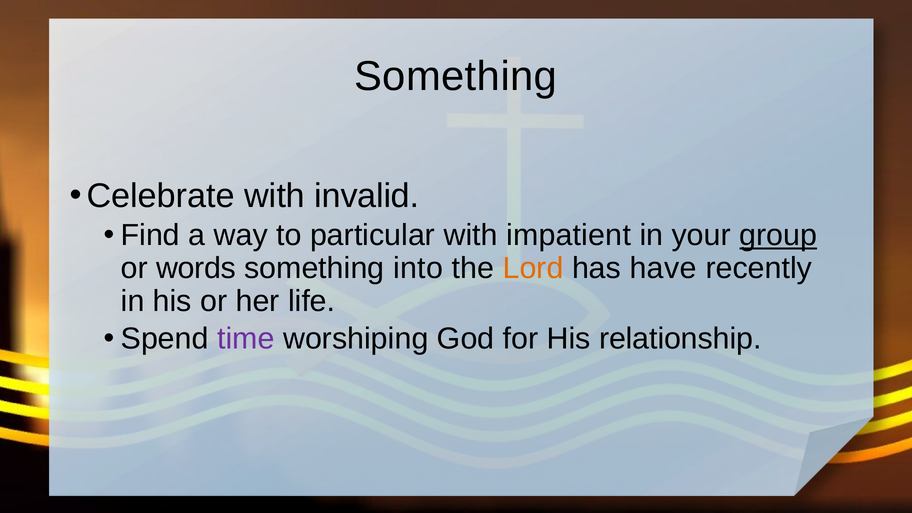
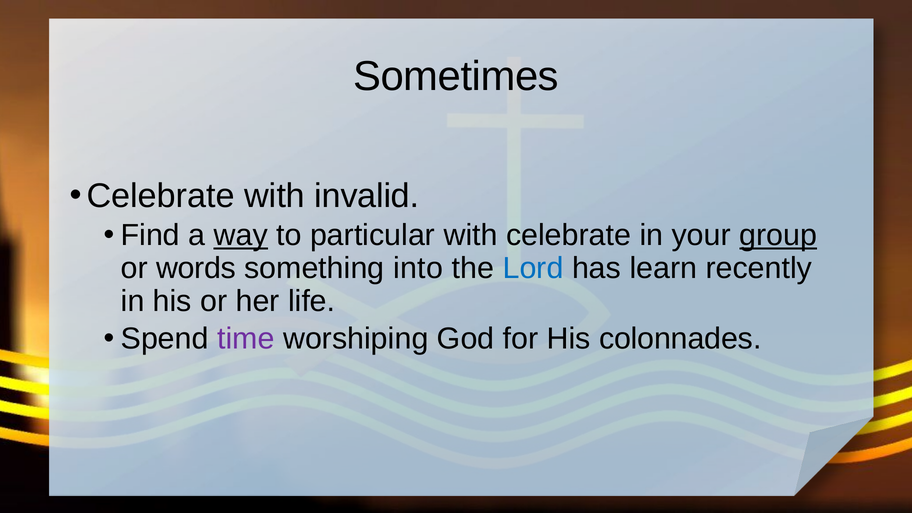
Something at (456, 77): Something -> Sometimes
way underline: none -> present
with impatient: impatient -> celebrate
Lord colour: orange -> blue
have: have -> learn
relationship: relationship -> colonnades
